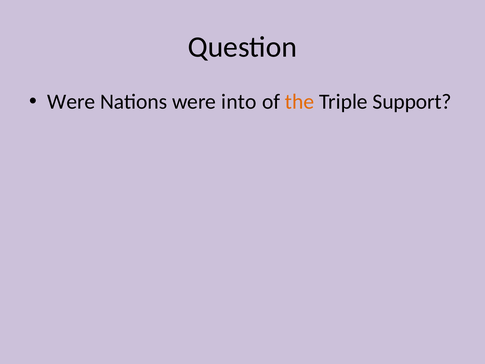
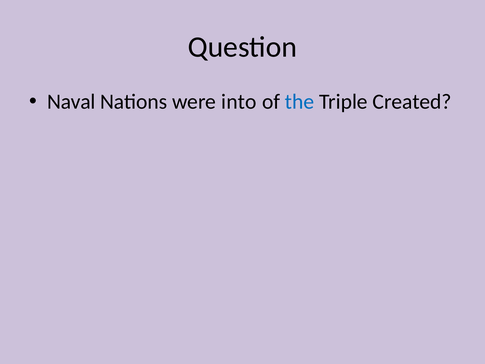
Were at (71, 102): Were -> Naval
the colour: orange -> blue
Support: Support -> Created
